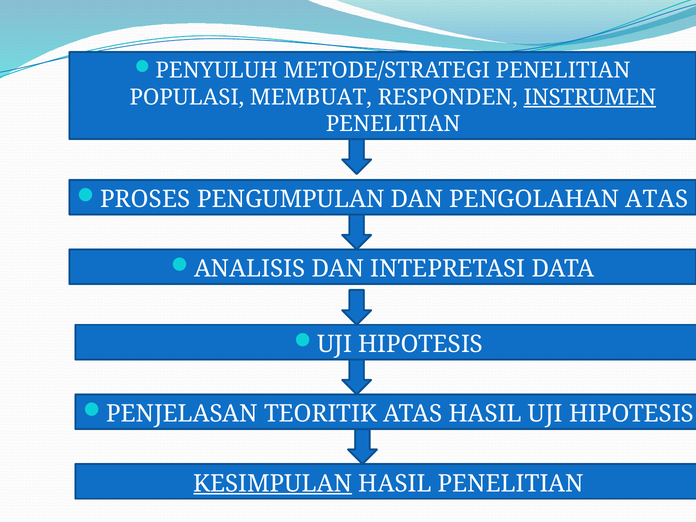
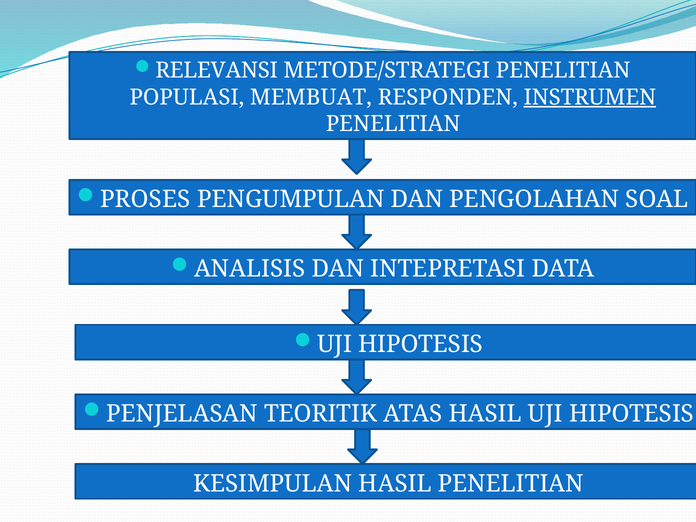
PENYULUH: PENYULUH -> RELEVANSI
PENGOLAHAN ATAS: ATAS -> SOAL
KESIMPULAN underline: present -> none
